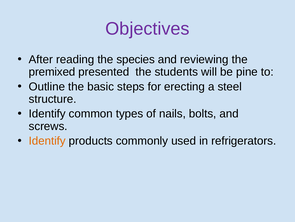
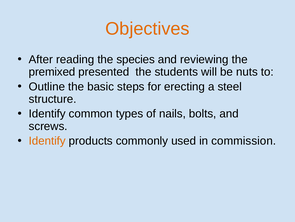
Objectives colour: purple -> orange
pine: pine -> nuts
refrigerators: refrigerators -> commission
